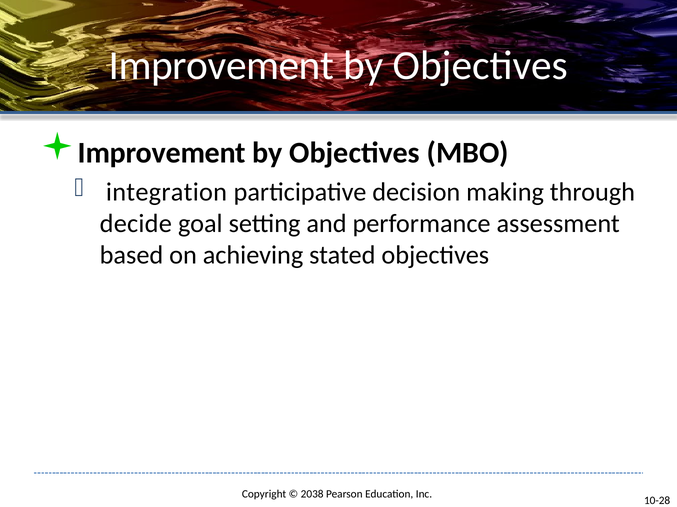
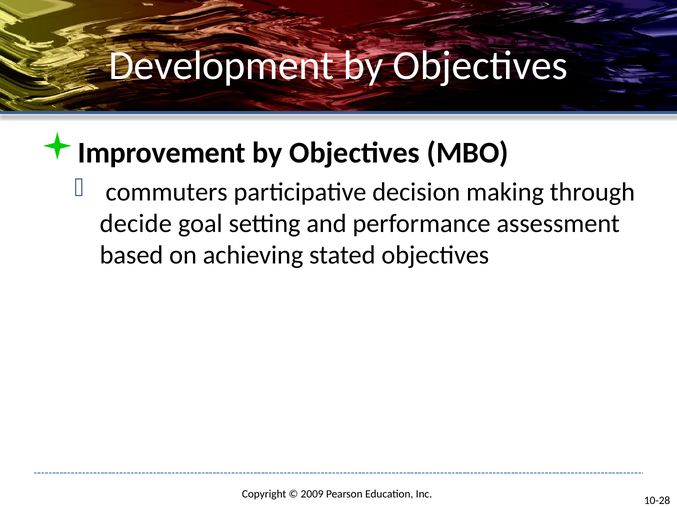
Improvement at (221, 66): Improvement -> Development
integration: integration -> commuters
2038: 2038 -> 2009
